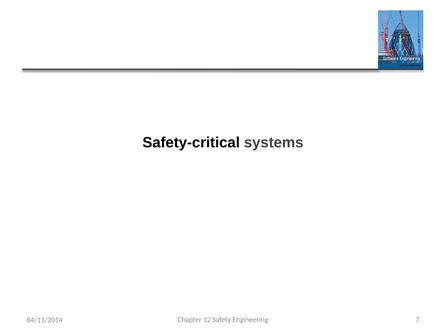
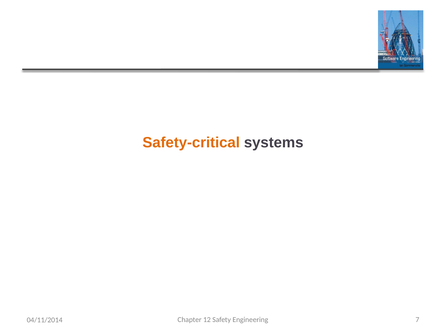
Safety-critical colour: black -> orange
